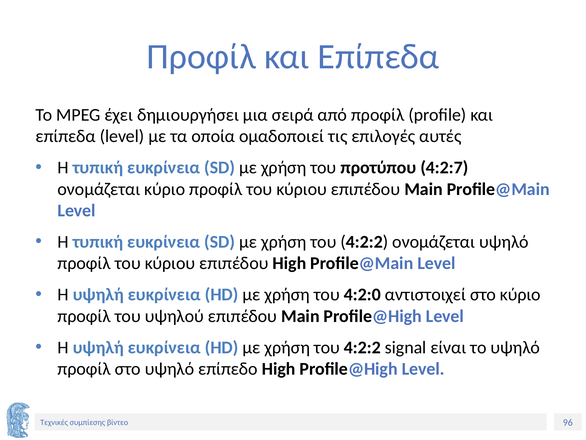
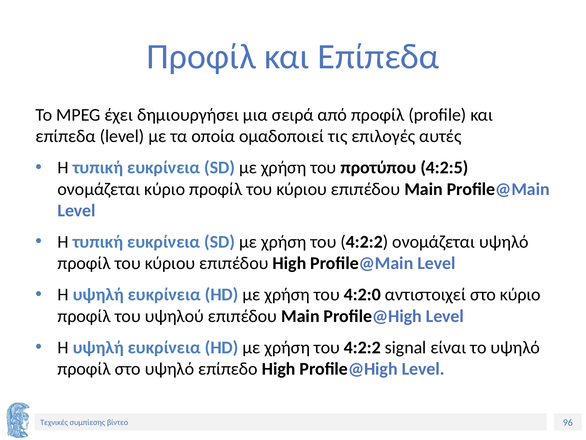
4:2:7: 4:2:7 -> 4:2:5
